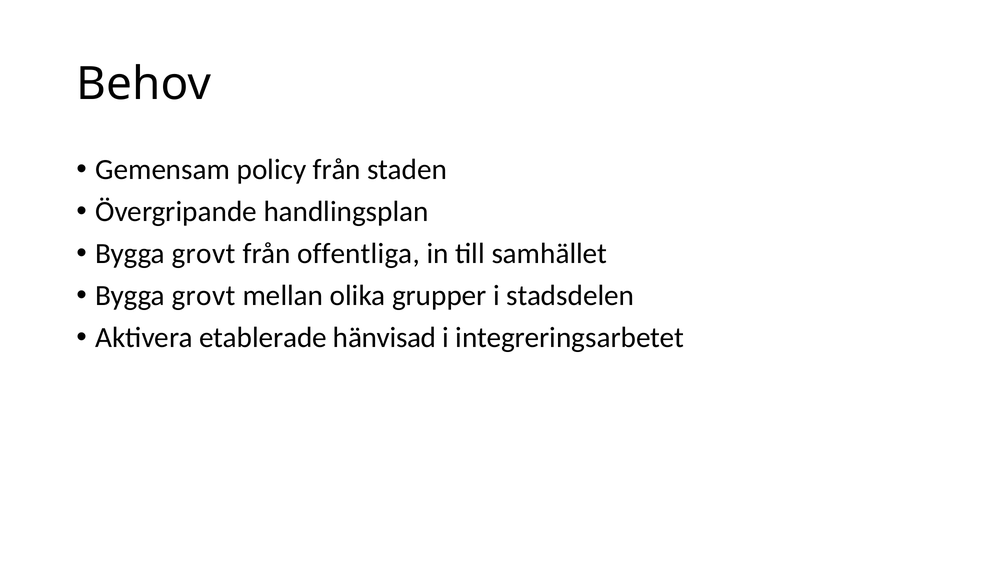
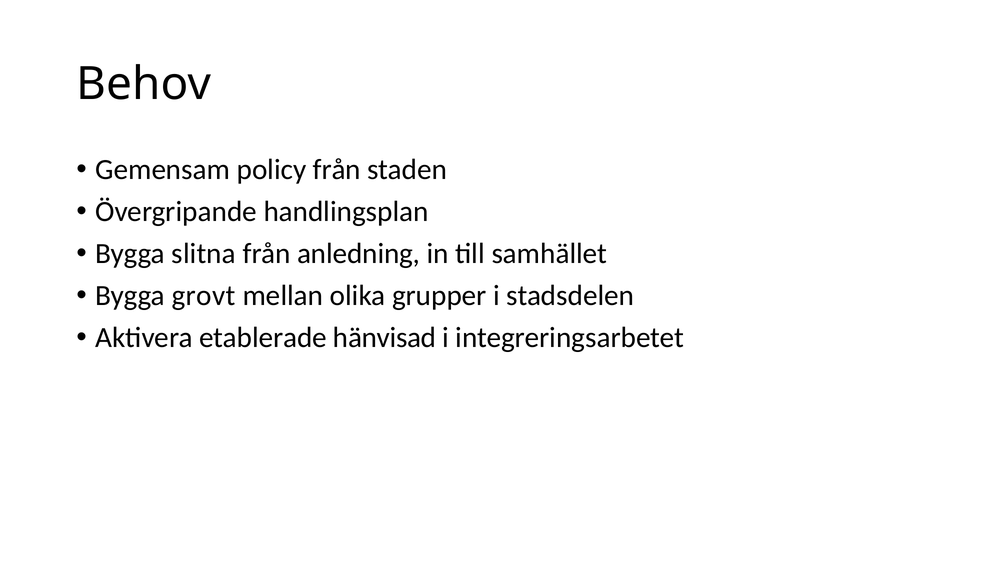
grovt at (204, 254): grovt -> slitna
offentliga: offentliga -> anledning
